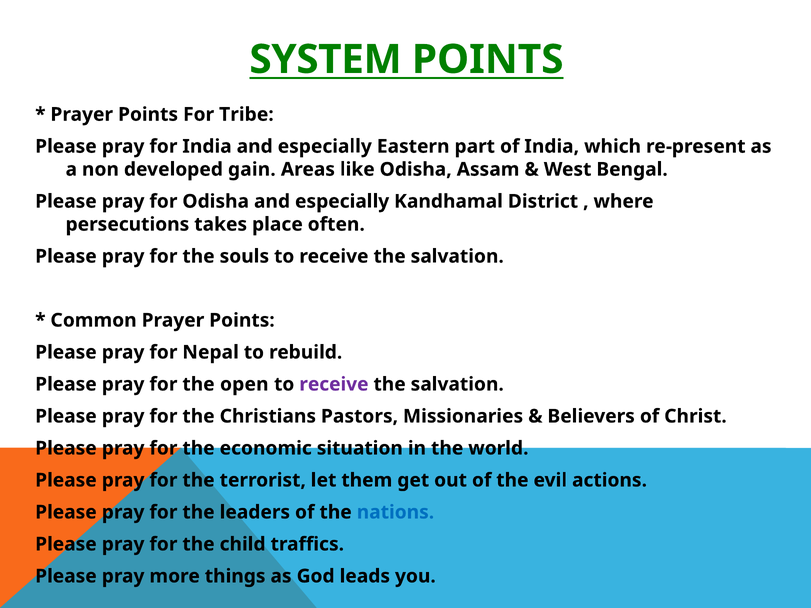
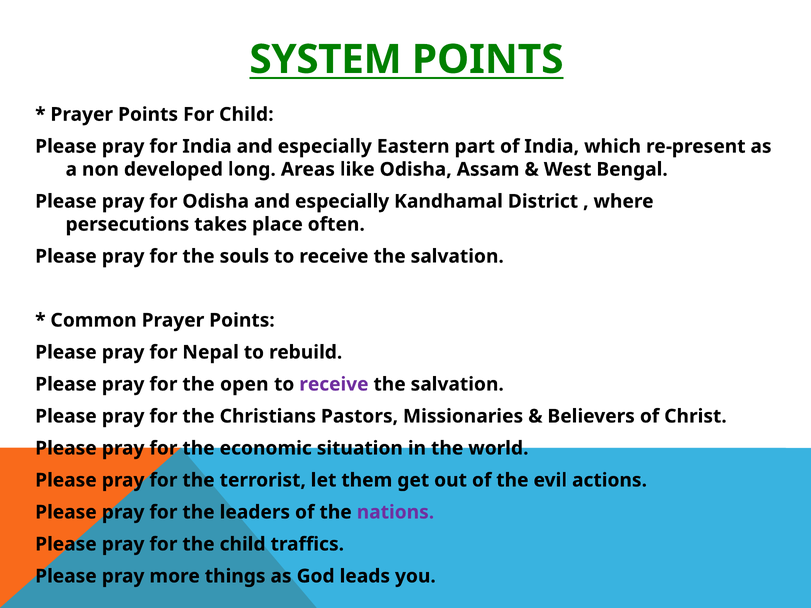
For Tribe: Tribe -> Child
gain: gain -> long
nations colour: blue -> purple
